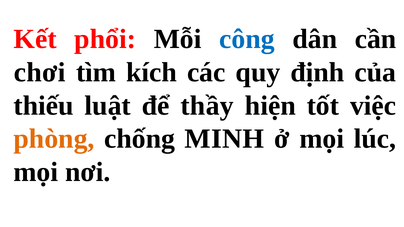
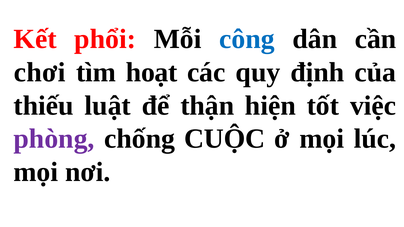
kích: kích -> hoạt
thầy: thầy -> thận
phòng colour: orange -> purple
MINH: MINH -> CUỘC
